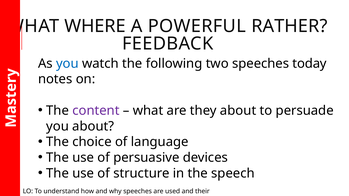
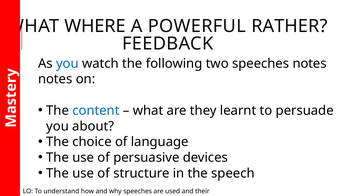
speeches today: today -> notes
content colour: purple -> blue
they about: about -> learnt
